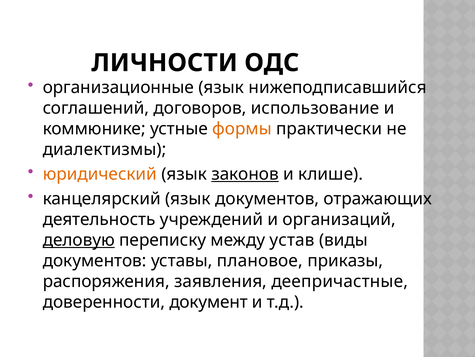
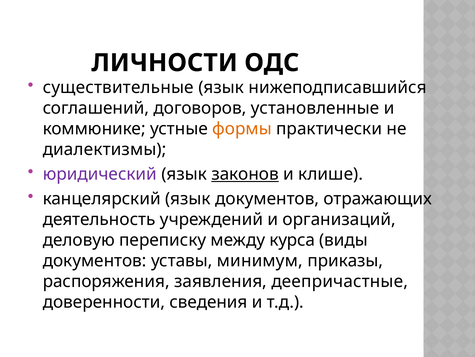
организационные: организационные -> существительные
использование: использование -> установленные
юридический colour: orange -> purple
деловую underline: present -> none
устав: устав -> курса
плановое: плановое -> минимум
документ: документ -> сведения
